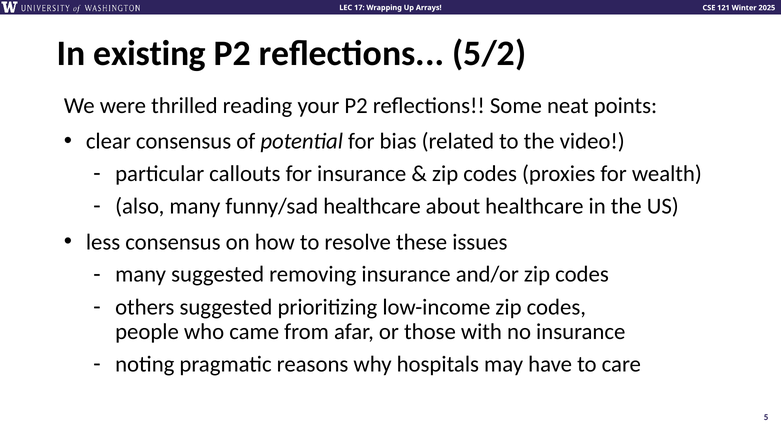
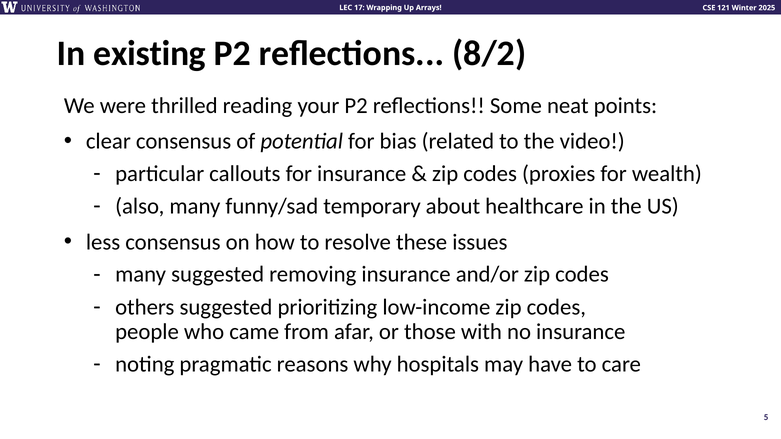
5/2: 5/2 -> 8/2
funny/sad healthcare: healthcare -> temporary
